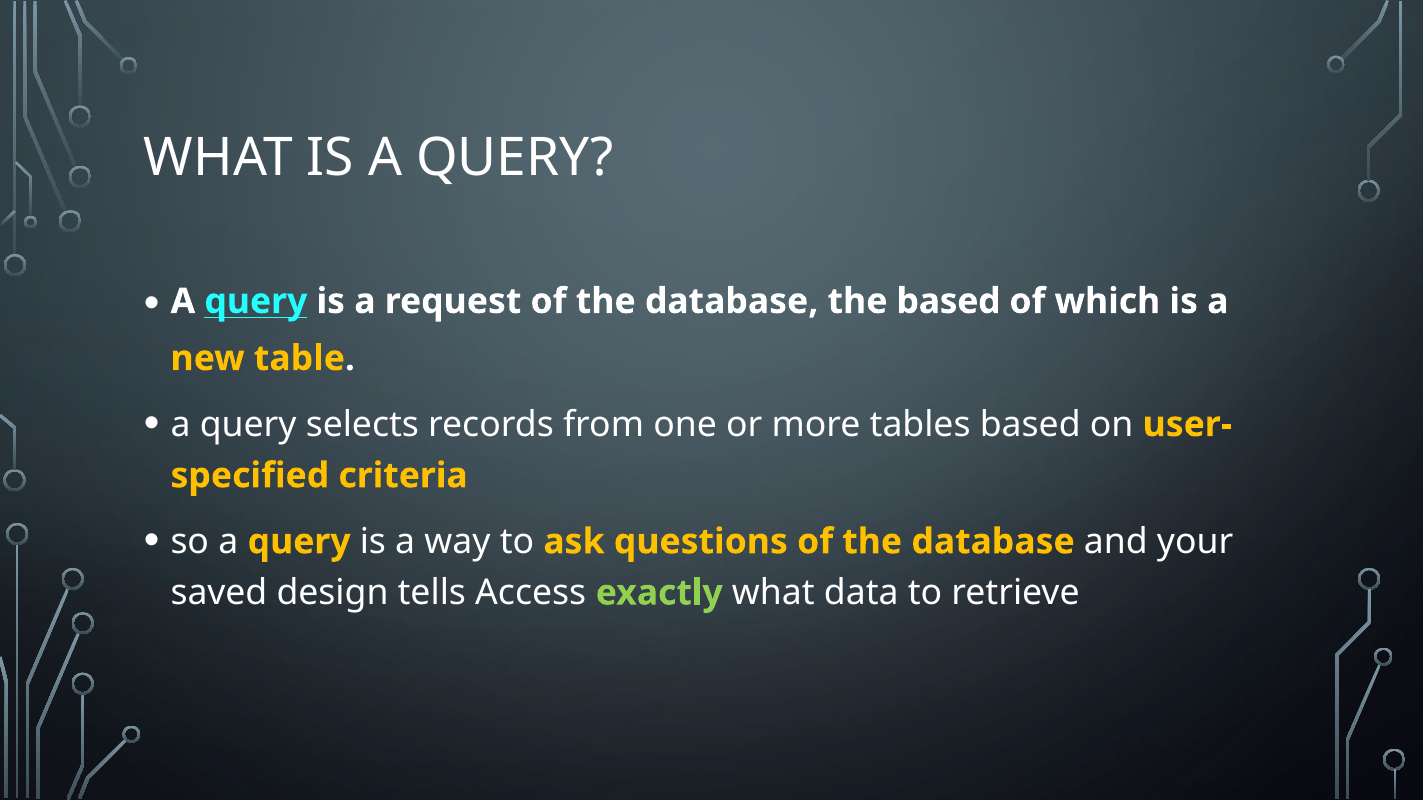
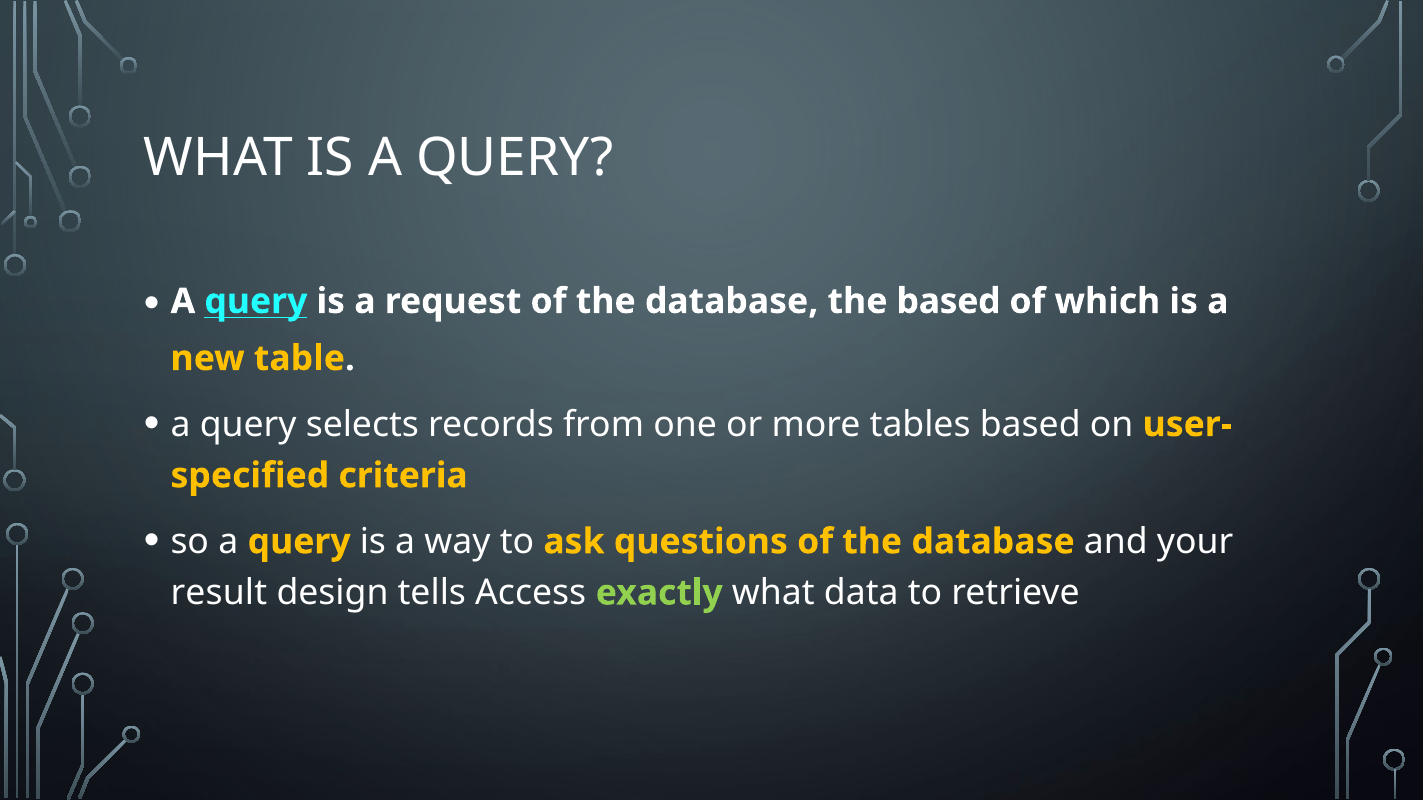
saved: saved -> result
